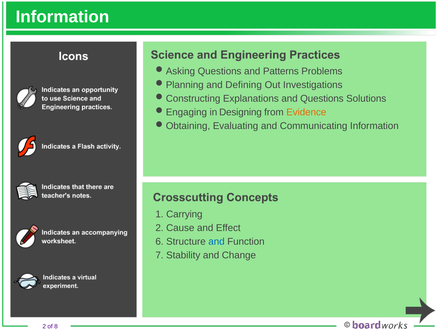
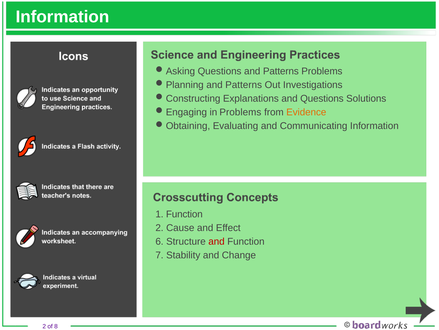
Defining at (244, 85): Defining -> Patterns
in Designing: Designing -> Problems
1 Carrying: Carrying -> Function
and at (216, 241) colour: blue -> red
